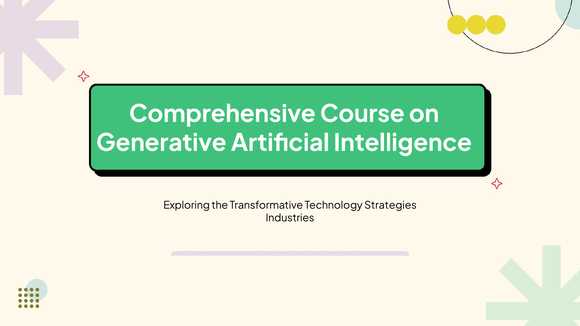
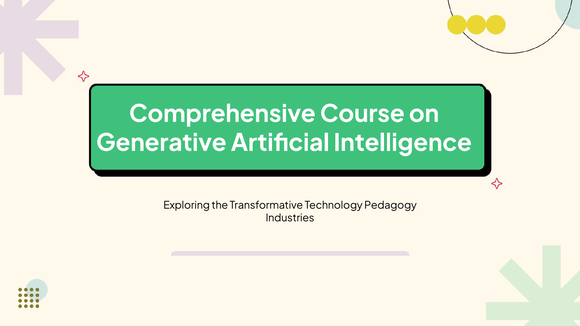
Strategies: Strategies -> Pedagogy
